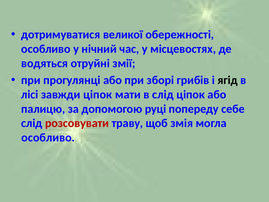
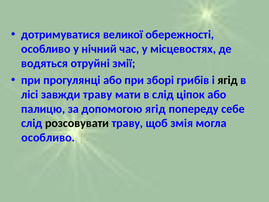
завжди ціпок: ціпок -> траву
допомогою руці: руці -> ягід
розсовувати colour: red -> black
